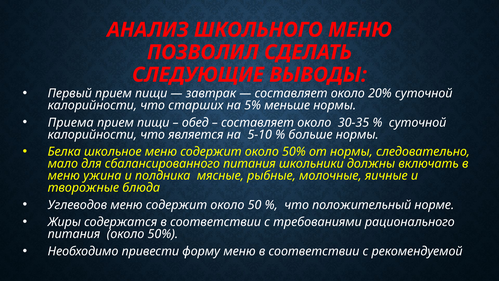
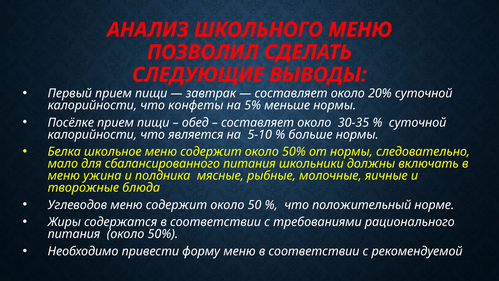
старших: старших -> конфеты
Приема: Приема -> Посёлке
